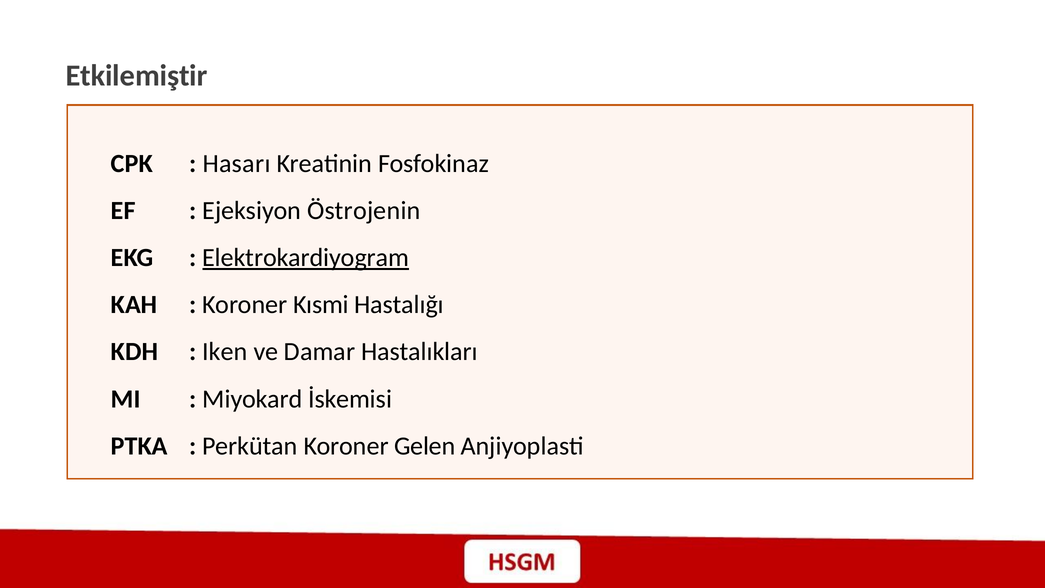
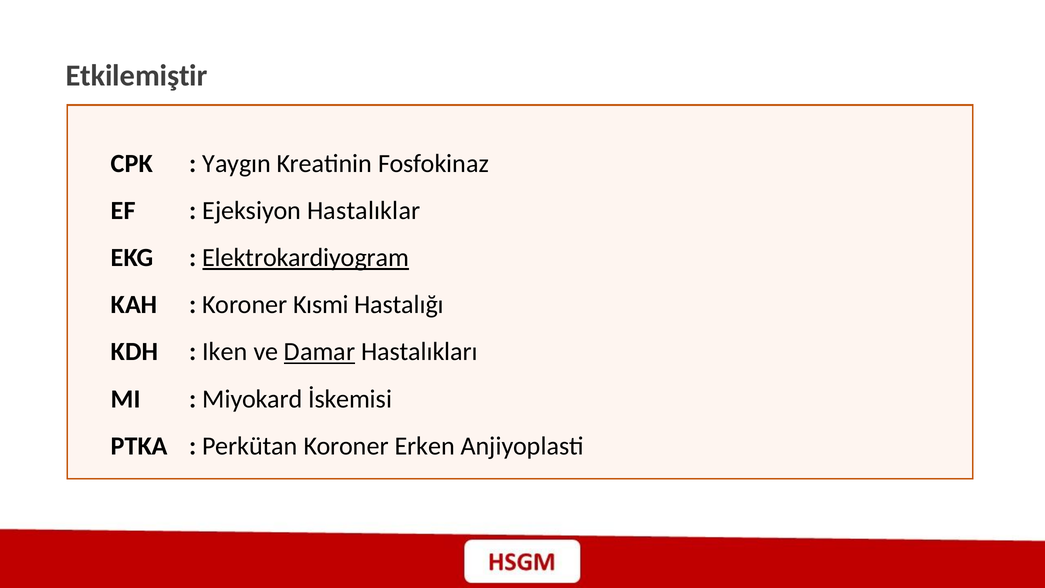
Hasarı: Hasarı -> Yaygın
Östrojenin: Östrojenin -> Hastalıklar
Damar underline: none -> present
Gelen: Gelen -> Erken
